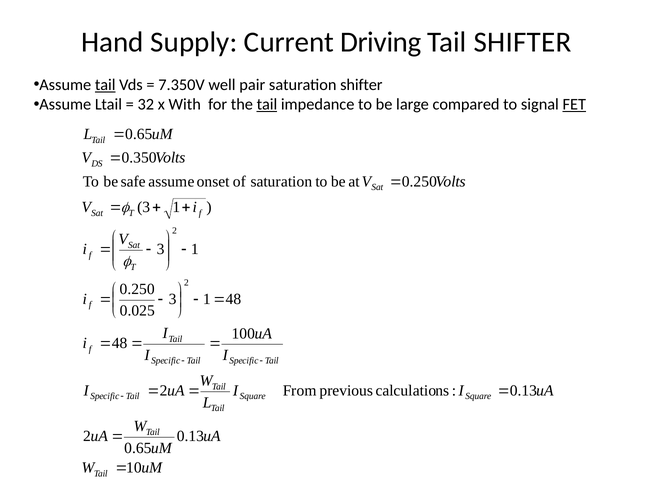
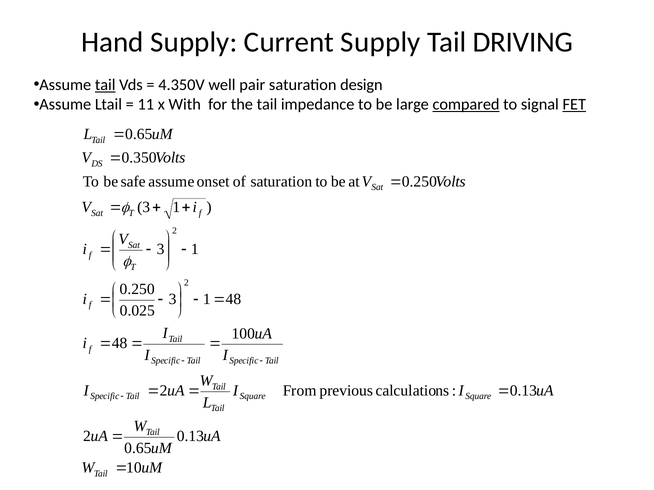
Current Driving: Driving -> Supply
Tail SHIFTER: SHIFTER -> DRIVING
7.350V: 7.350V -> 4.350V
saturation shifter: shifter -> design
32: 32 -> 11
tail at (267, 105) underline: present -> none
compared underline: none -> present
